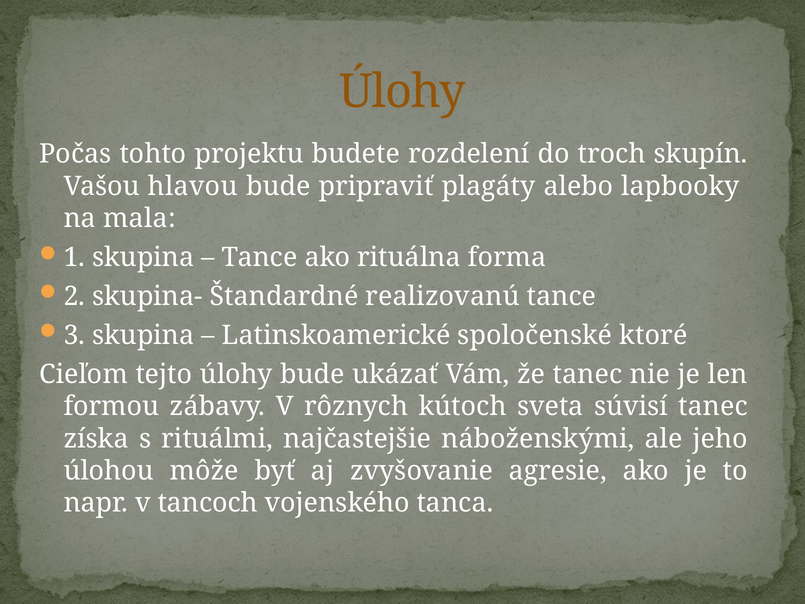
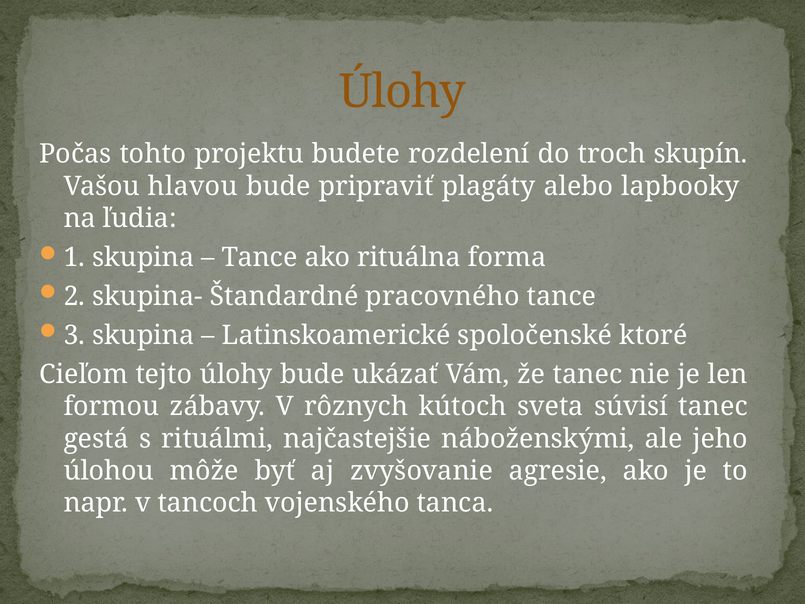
mala: mala -> ľudia
realizovanú: realizovanú -> pracovného
získa: získa -> gestá
